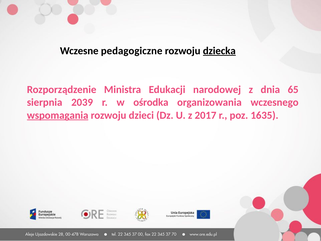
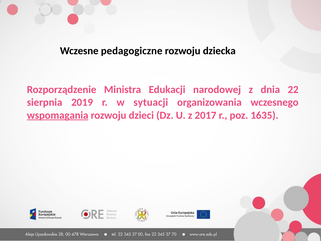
dziecka underline: present -> none
65: 65 -> 22
2039: 2039 -> 2019
ośrodka: ośrodka -> sytuacji
